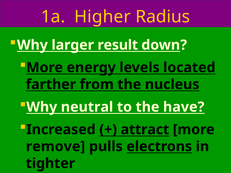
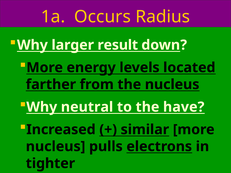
Higher: Higher -> Occurs
attract: attract -> similar
remove at (56, 147): remove -> nucleus
